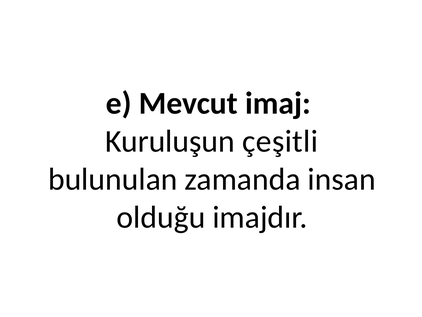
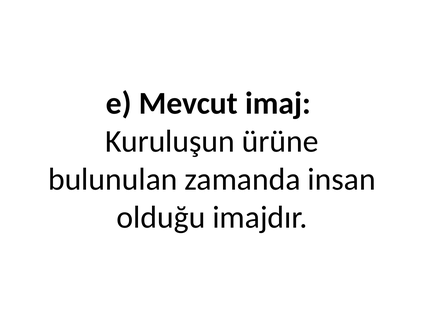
çeşitli: çeşitli -> ürüne
